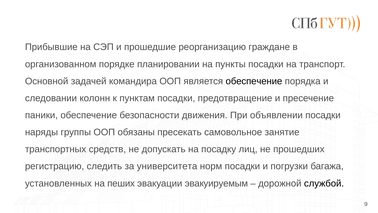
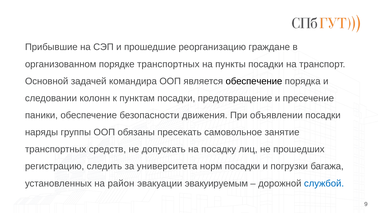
порядке планировании: планировании -> транспортных
пеших: пеших -> район
службой colour: black -> blue
